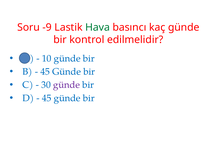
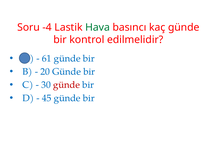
-9: -9 -> -4
10: 10 -> 61
45 at (45, 72): 45 -> 20
günde at (67, 85) colour: purple -> red
